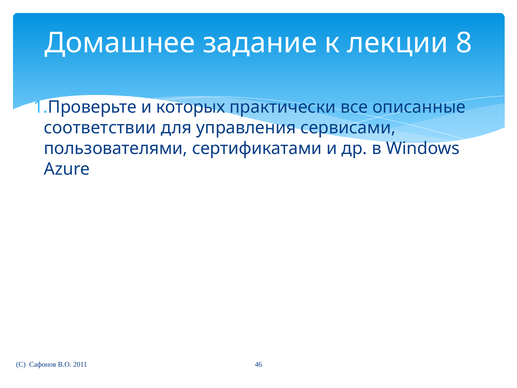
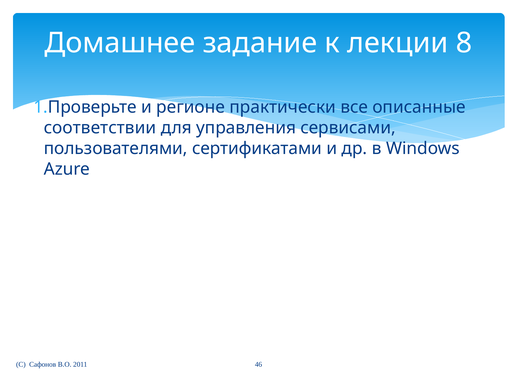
которых: которых -> регионе
